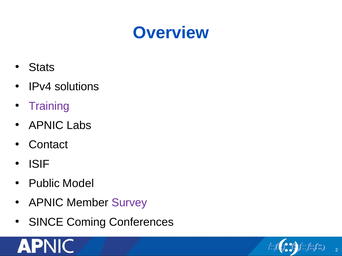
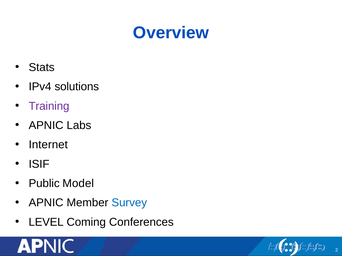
Contact: Contact -> Internet
Survey colour: purple -> blue
SINCE: SINCE -> LEVEL
